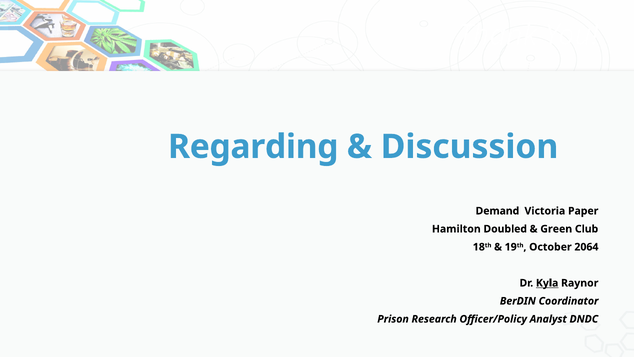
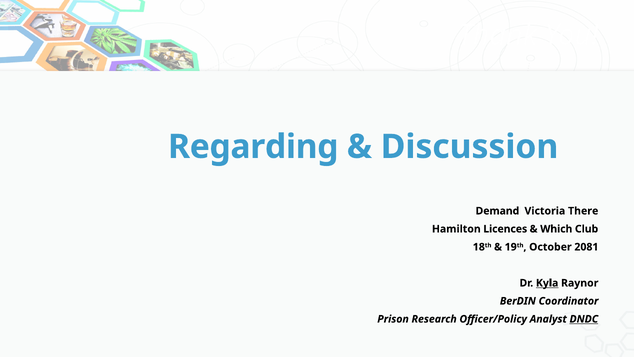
Paper: Paper -> There
Doubled: Doubled -> Licences
Green: Green -> Which
2064: 2064 -> 2081
DNDC underline: none -> present
